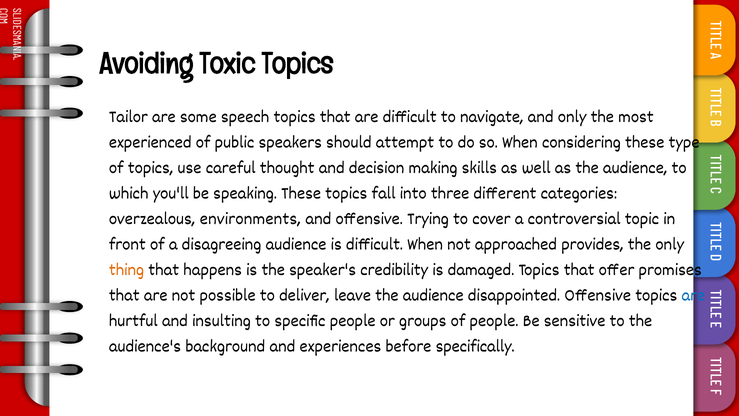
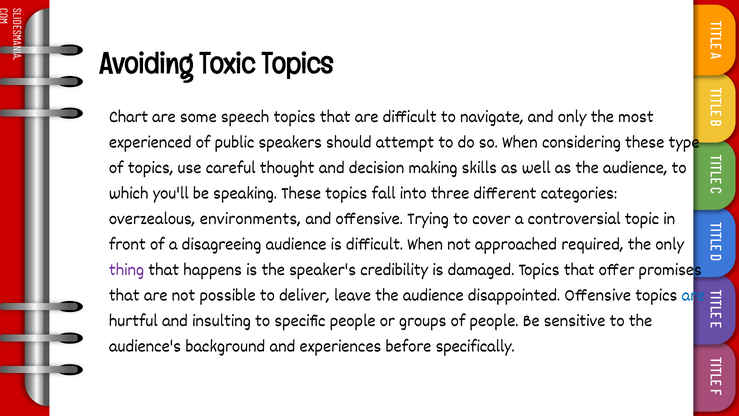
Tailor: Tailor -> Chart
provides: provides -> required
thing colour: orange -> purple
